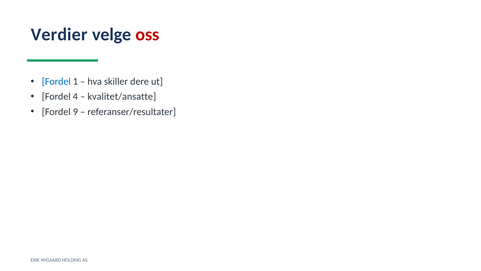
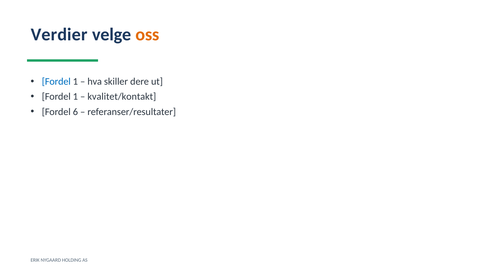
oss colour: red -> orange
4 at (75, 97): 4 -> 1
kvalitet/ansatte: kvalitet/ansatte -> kvalitet/kontakt
9: 9 -> 6
